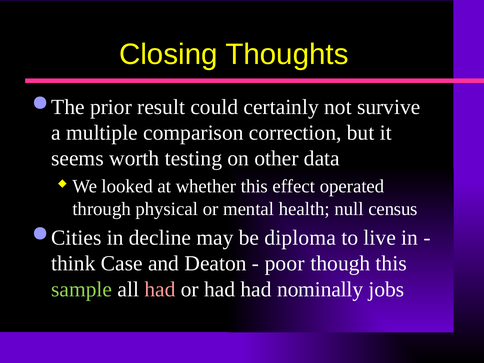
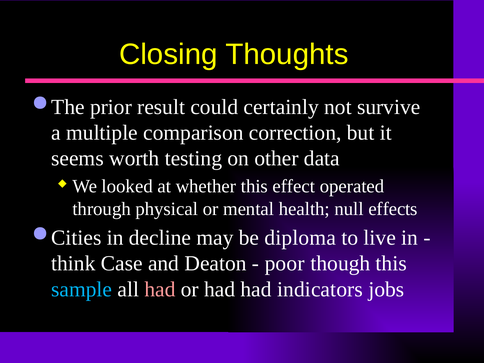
census: census -> effects
sample colour: light green -> light blue
nominally: nominally -> indicators
